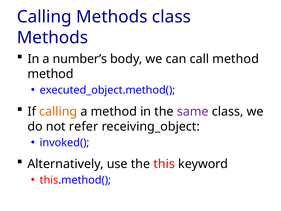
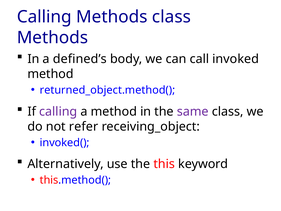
number’s: number’s -> defined’s
call method: method -> invoked
executed_object.method(: executed_object.method( -> returned_object.method(
calling at (58, 111) colour: orange -> purple
